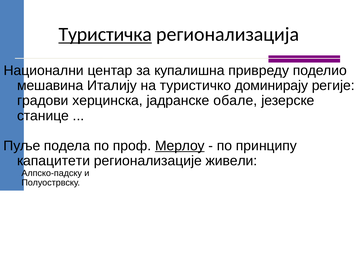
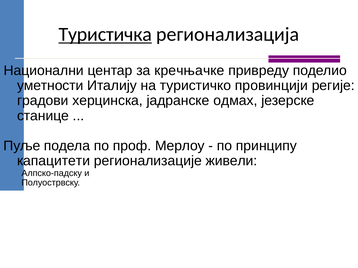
купалишна: купалишна -> кречњачке
мешавина: мешавина -> уметности
доминирају: доминирају -> провинцији
обале: обале -> одмах
Мерлоу underline: present -> none
